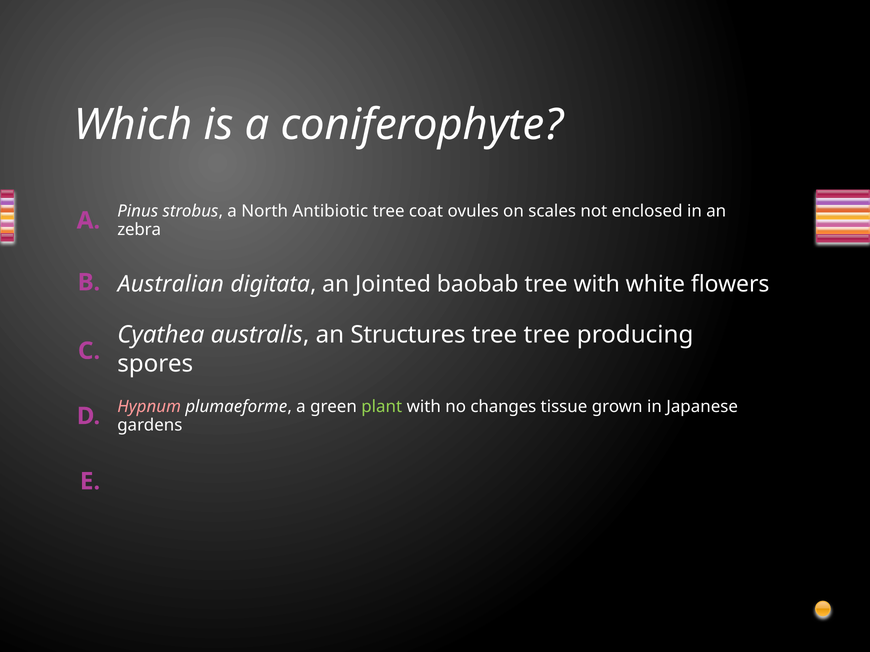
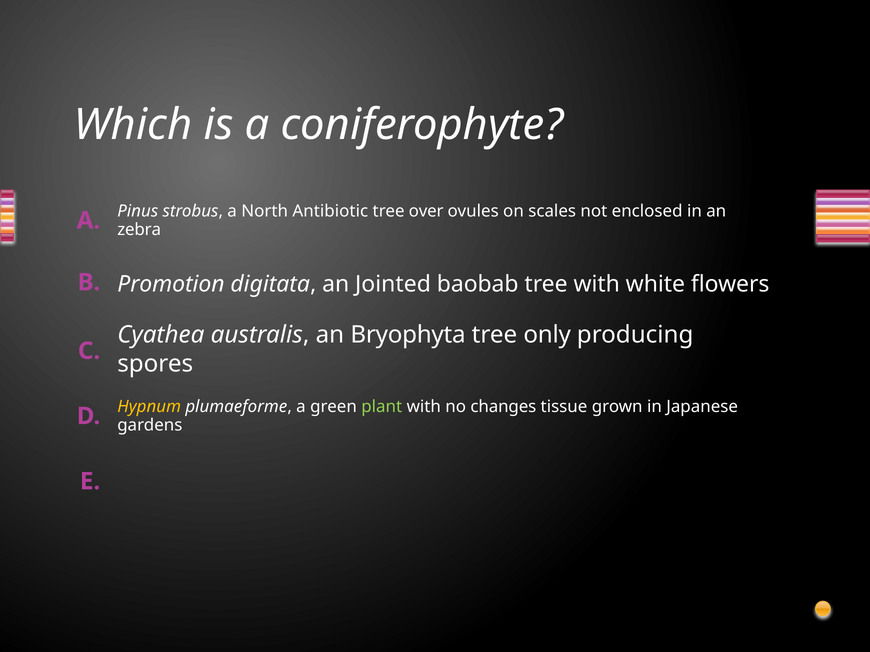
coat: coat -> over
Australian: Australian -> Promotion
Structures: Structures -> Bryophyta
tree tree: tree -> only
Hypnum colour: pink -> yellow
